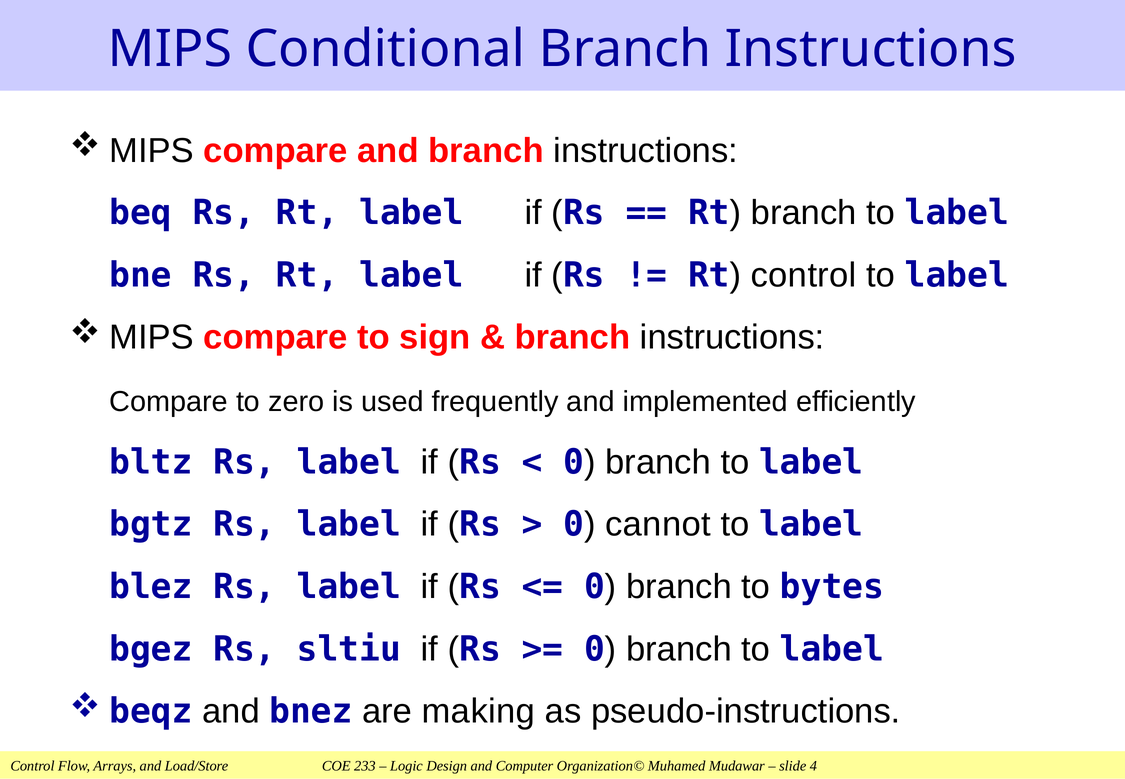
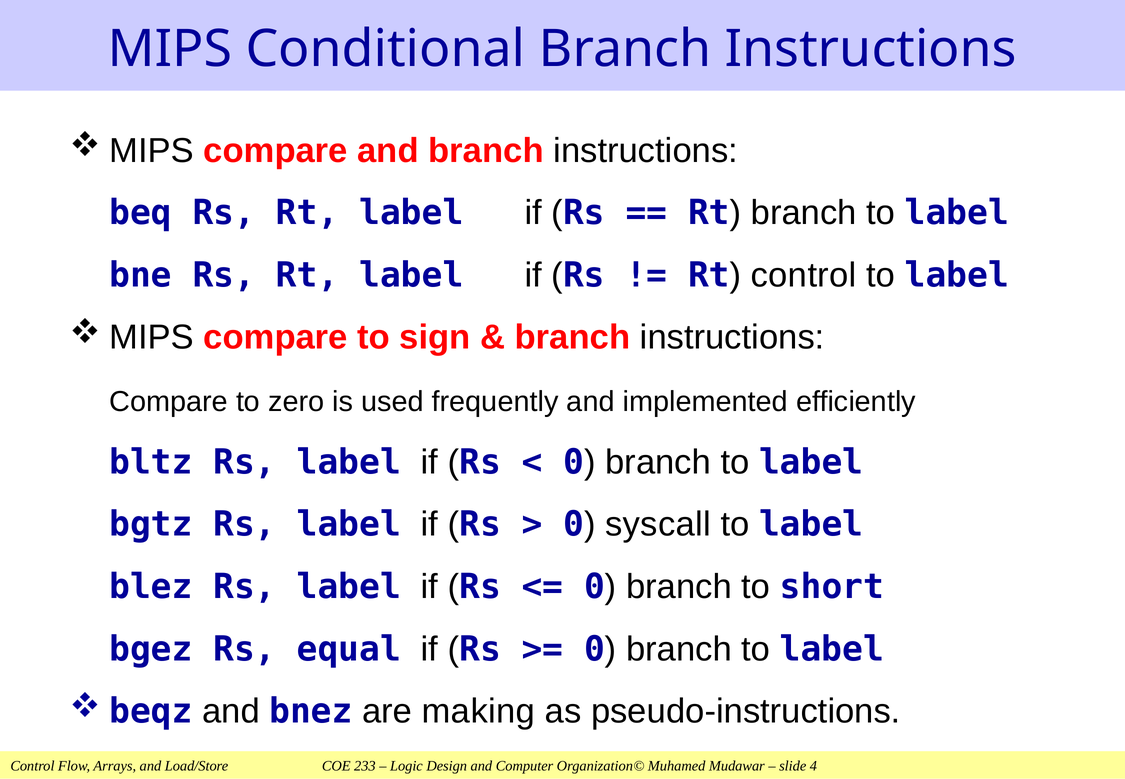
cannot: cannot -> syscall
bytes: bytes -> short
sltiu: sltiu -> equal
